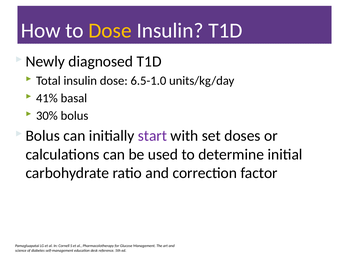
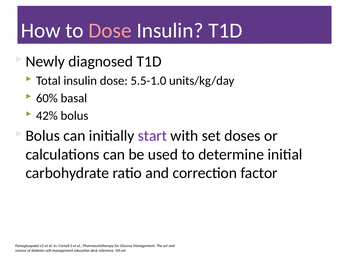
Dose at (110, 31) colour: yellow -> pink
6.5-1.0: 6.5-1.0 -> 5.5-1.0
41%: 41% -> 60%
30%: 30% -> 42%
